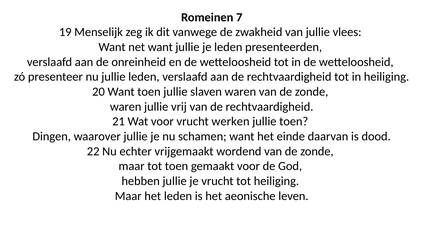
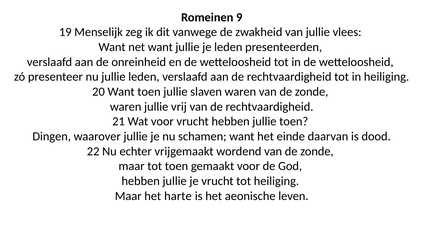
7: 7 -> 9
vrucht werken: werken -> hebben
het leden: leden -> harte
